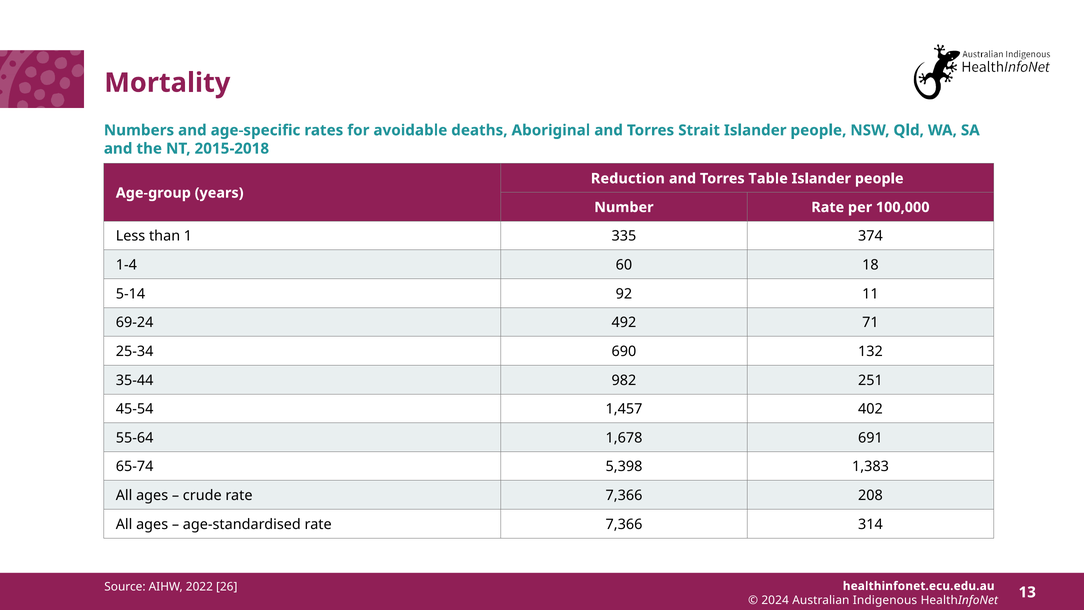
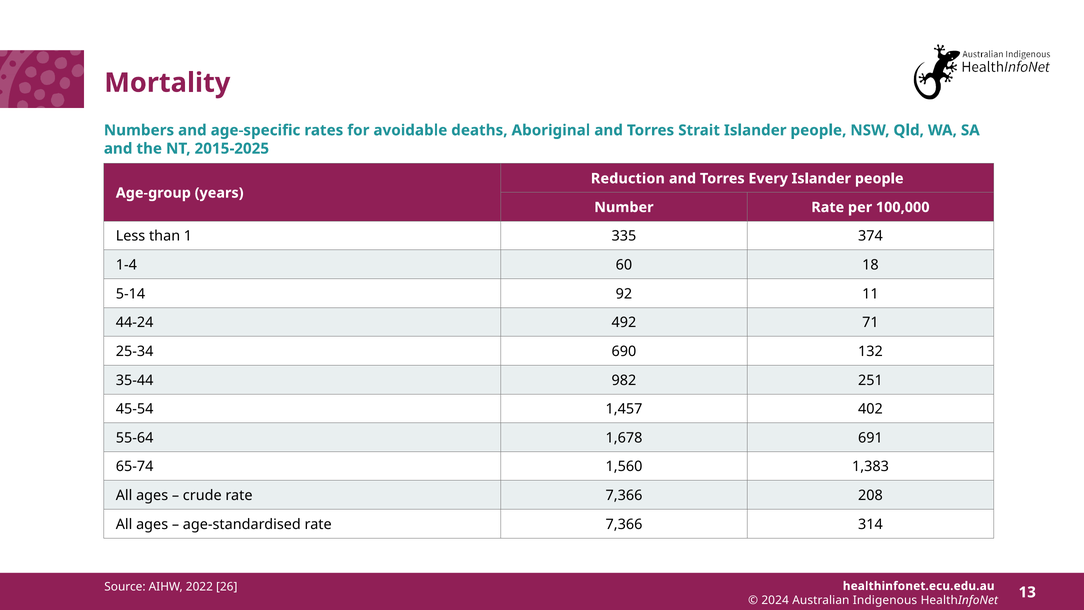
2015-2018: 2015-2018 -> 2015-2025
Table: Table -> Every
69-24: 69-24 -> 44-24
5,398: 5,398 -> 1,560
